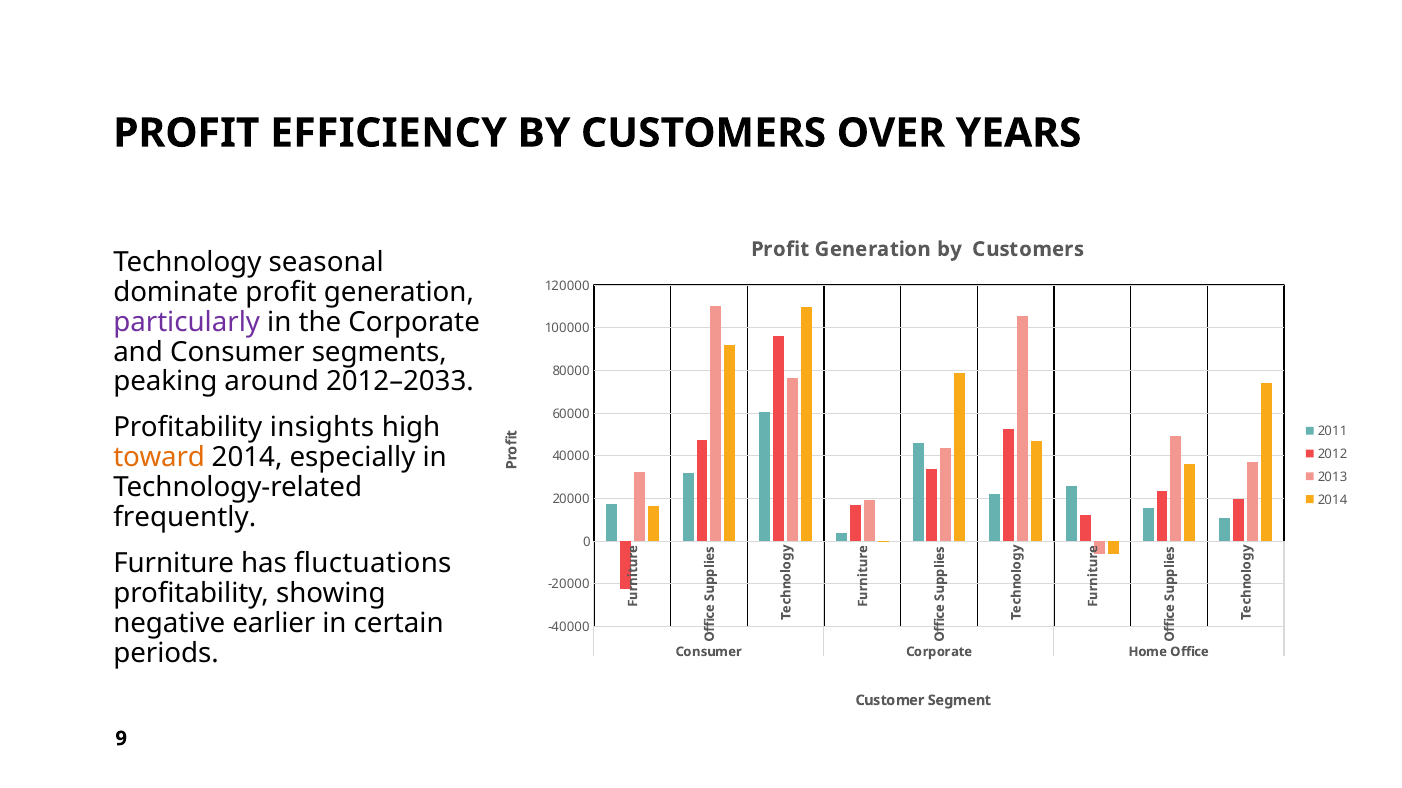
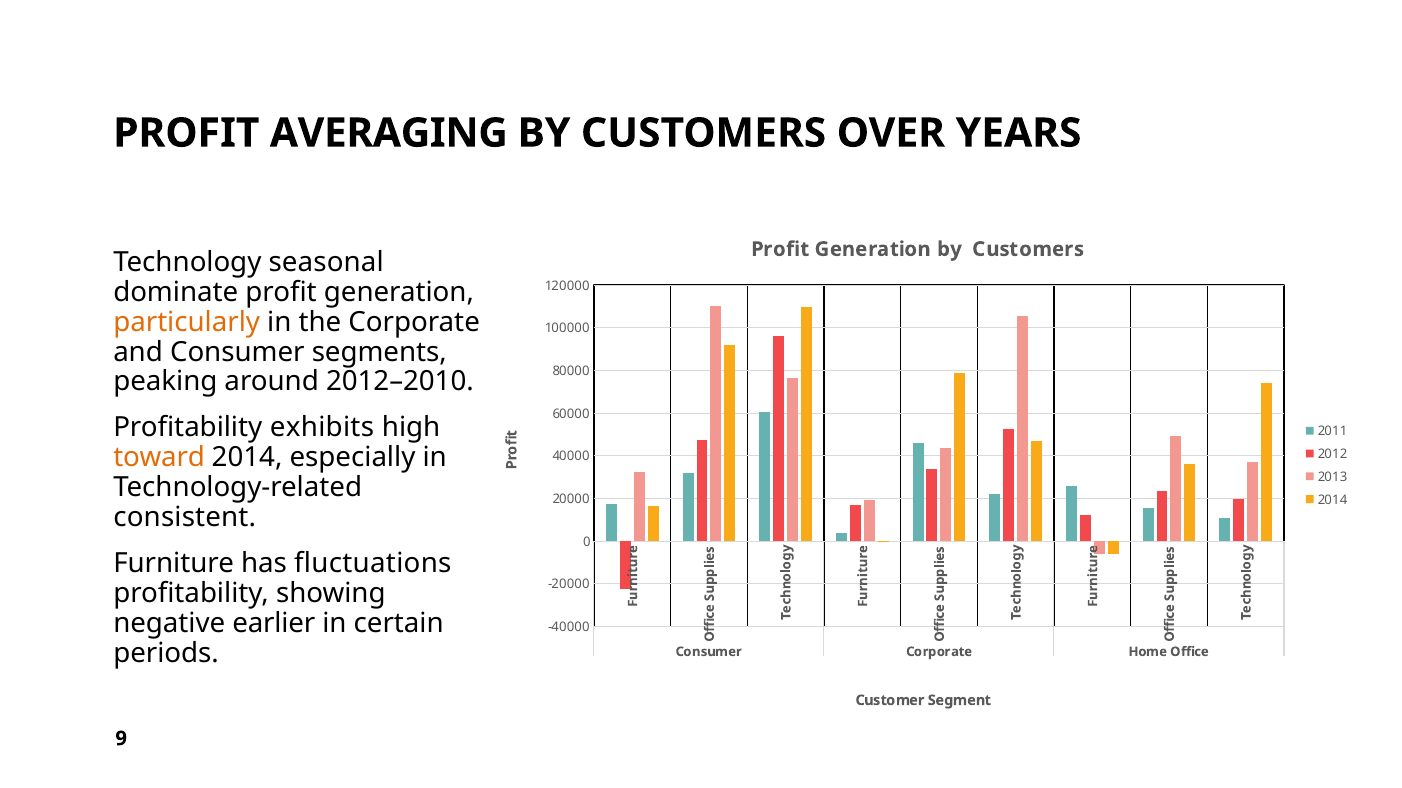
EFFICIENCY: EFFICIENCY -> AVERAGING
particularly colour: purple -> orange
2012–2033: 2012–2033 -> 2012–2010
insights: insights -> exhibits
frequently: frequently -> consistent
